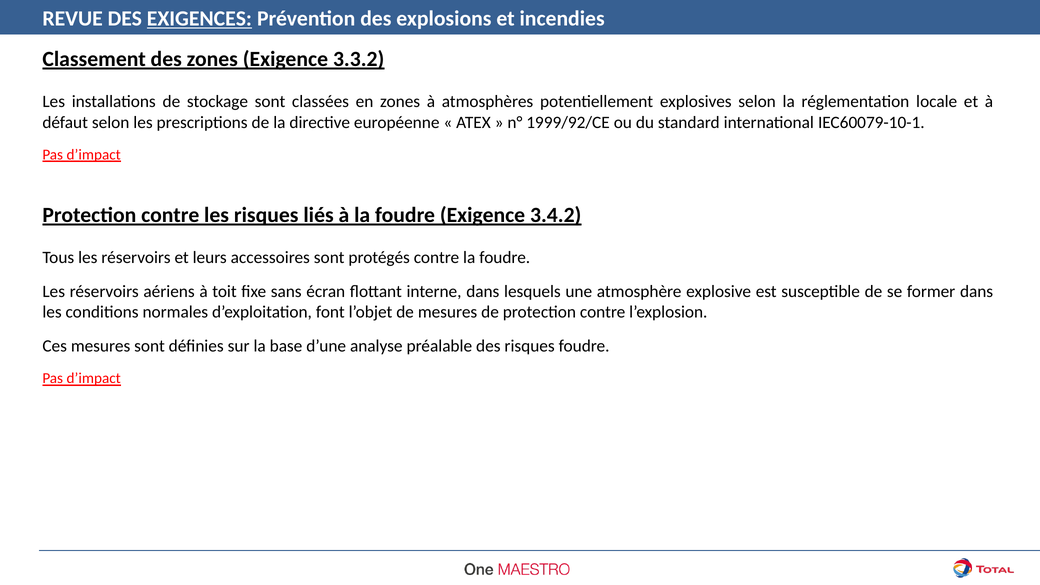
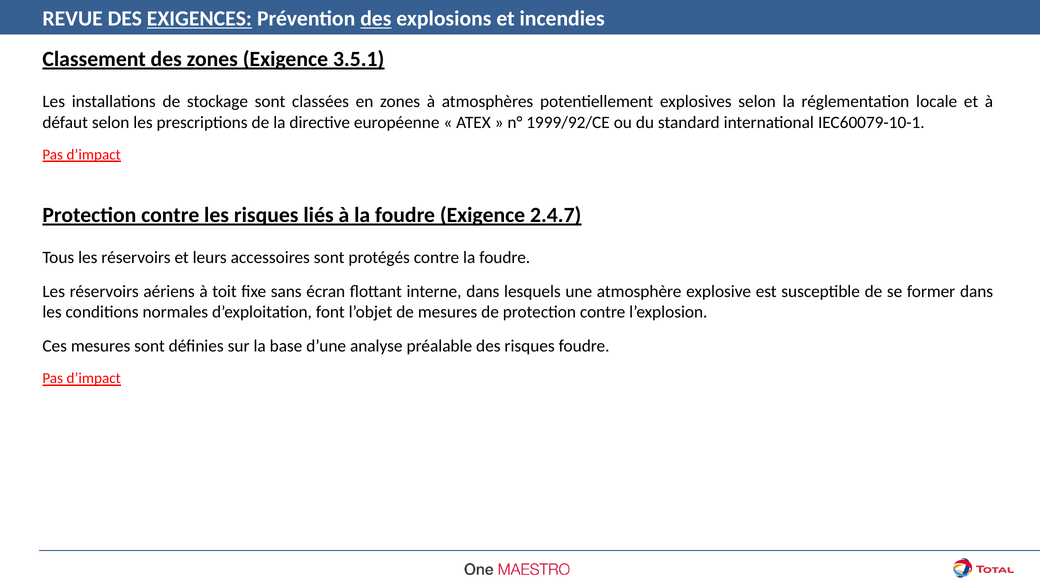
des at (376, 19) underline: none -> present
3.3.2: 3.3.2 -> 3.5.1
3.4.2: 3.4.2 -> 2.4.7
